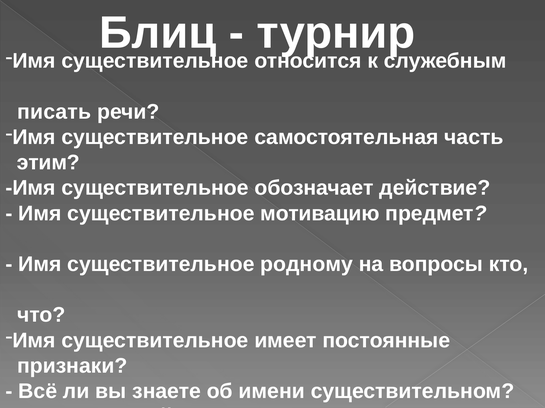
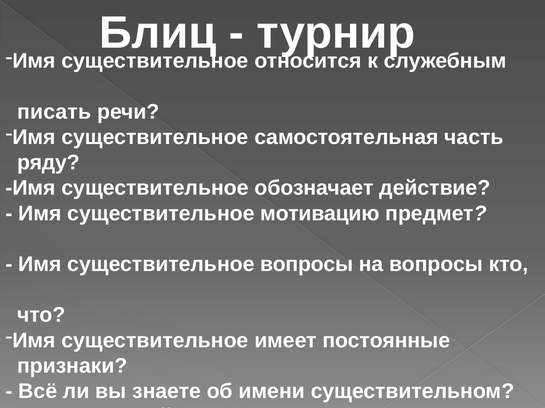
этим: этим -> ряду
существительное родному: родному -> вопросы
